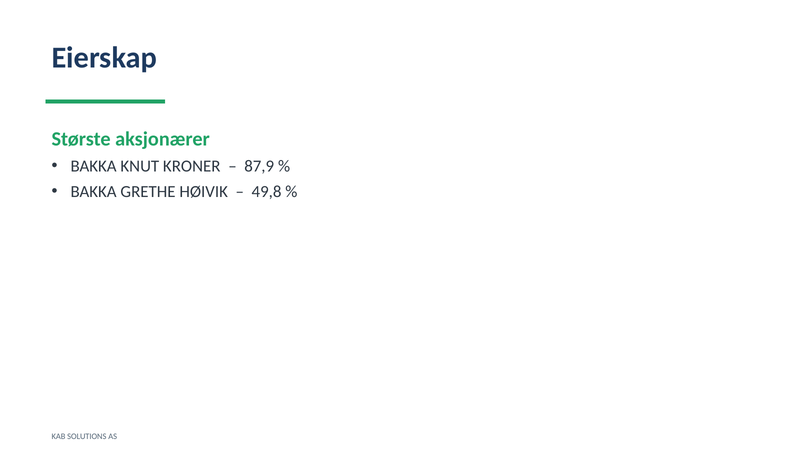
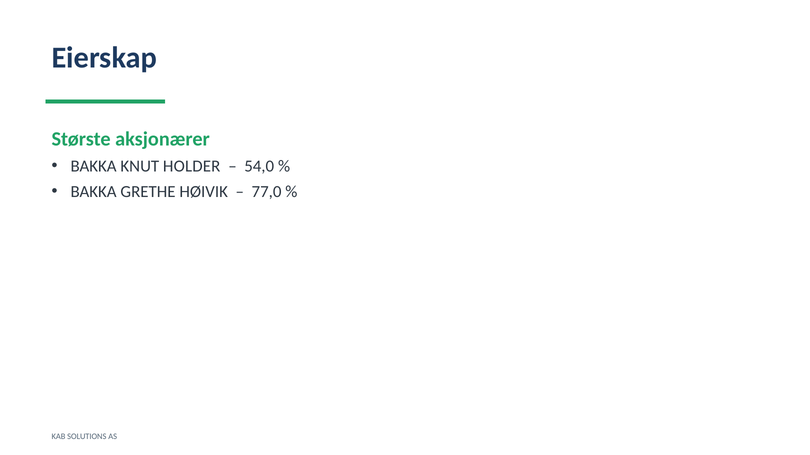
KRONER: KRONER -> HOLDER
87,9: 87,9 -> 54,0
49,8: 49,8 -> 77,0
